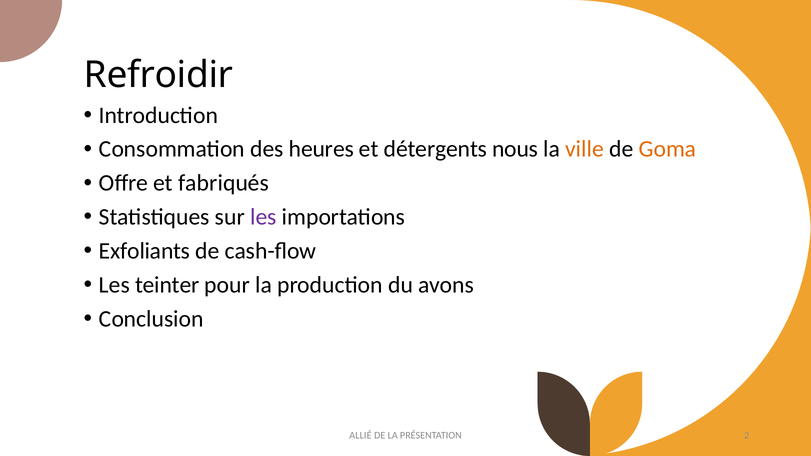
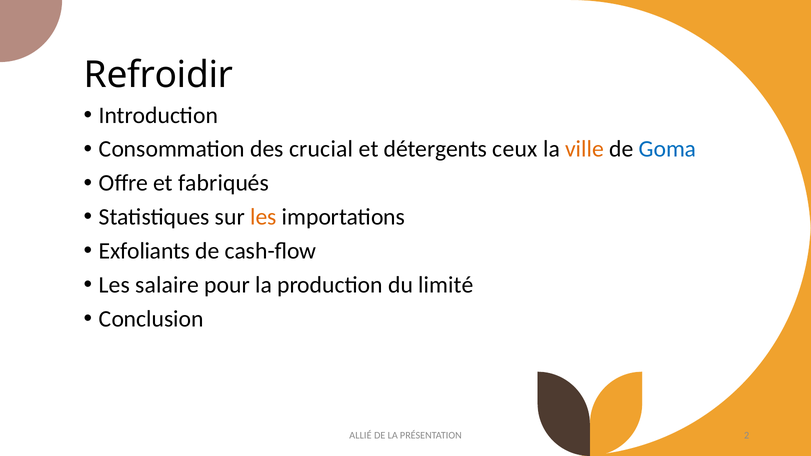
heures: heures -> crucial
nous: nous -> ceux
Goma colour: orange -> blue
les at (263, 217) colour: purple -> orange
teinter: teinter -> salaire
avons: avons -> limité
